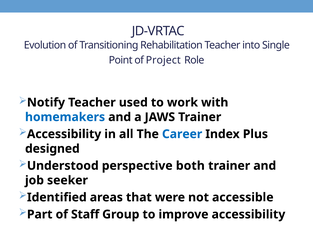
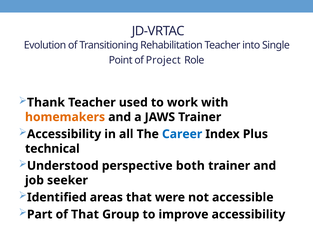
Notify: Notify -> Thank
homemakers colour: blue -> orange
designed: designed -> technical
of Staff: Staff -> That
